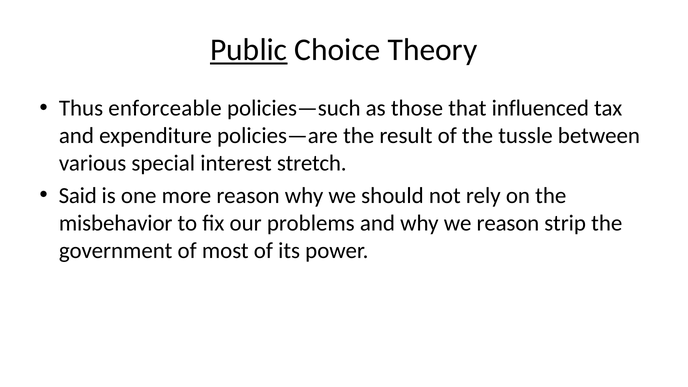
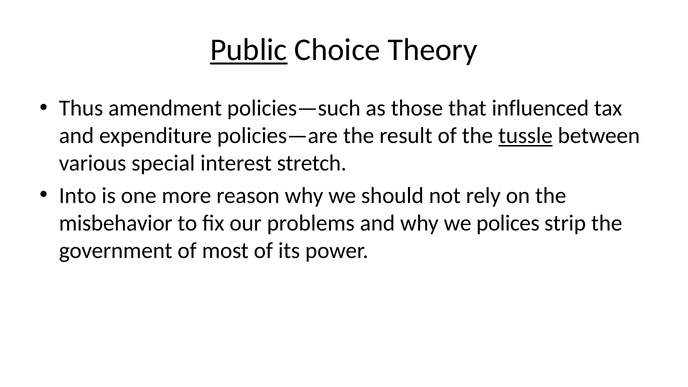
enforceable: enforceable -> amendment
tussle underline: none -> present
Said: Said -> Into
we reason: reason -> polices
